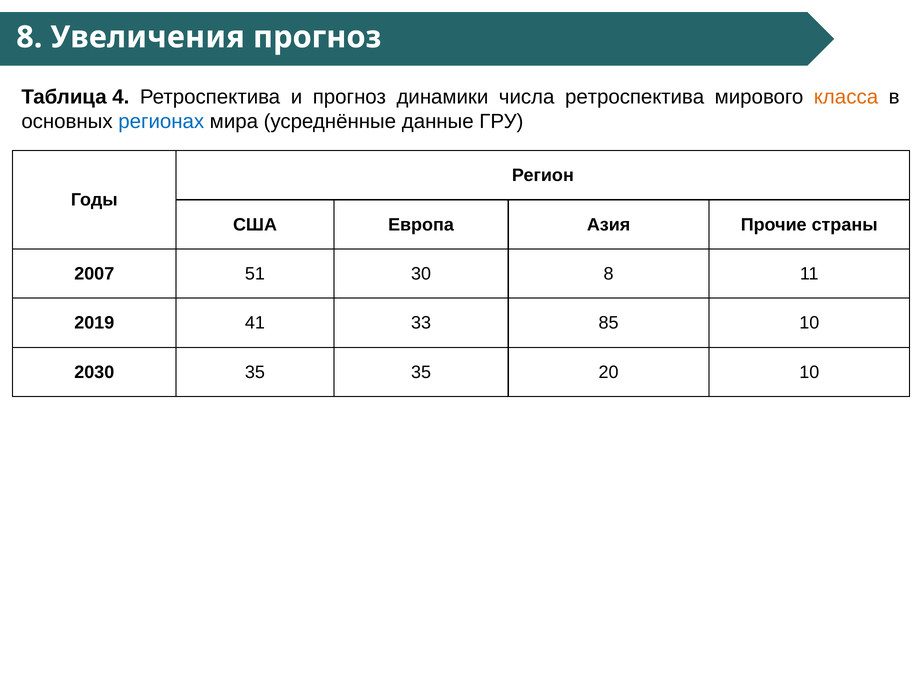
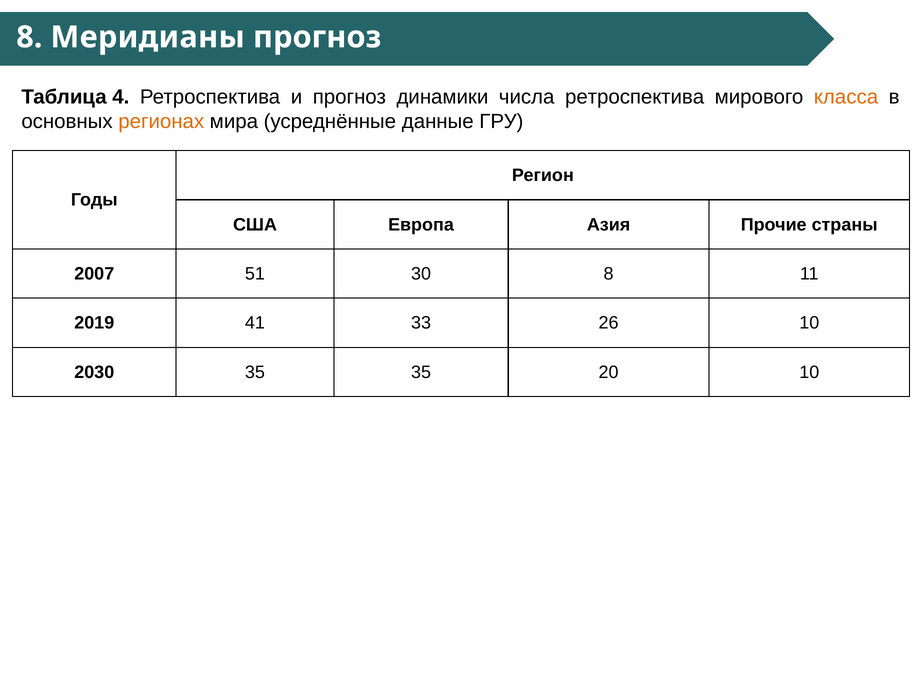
Увеличения: Увеличения -> Меридианы
регионах colour: blue -> orange
85: 85 -> 26
